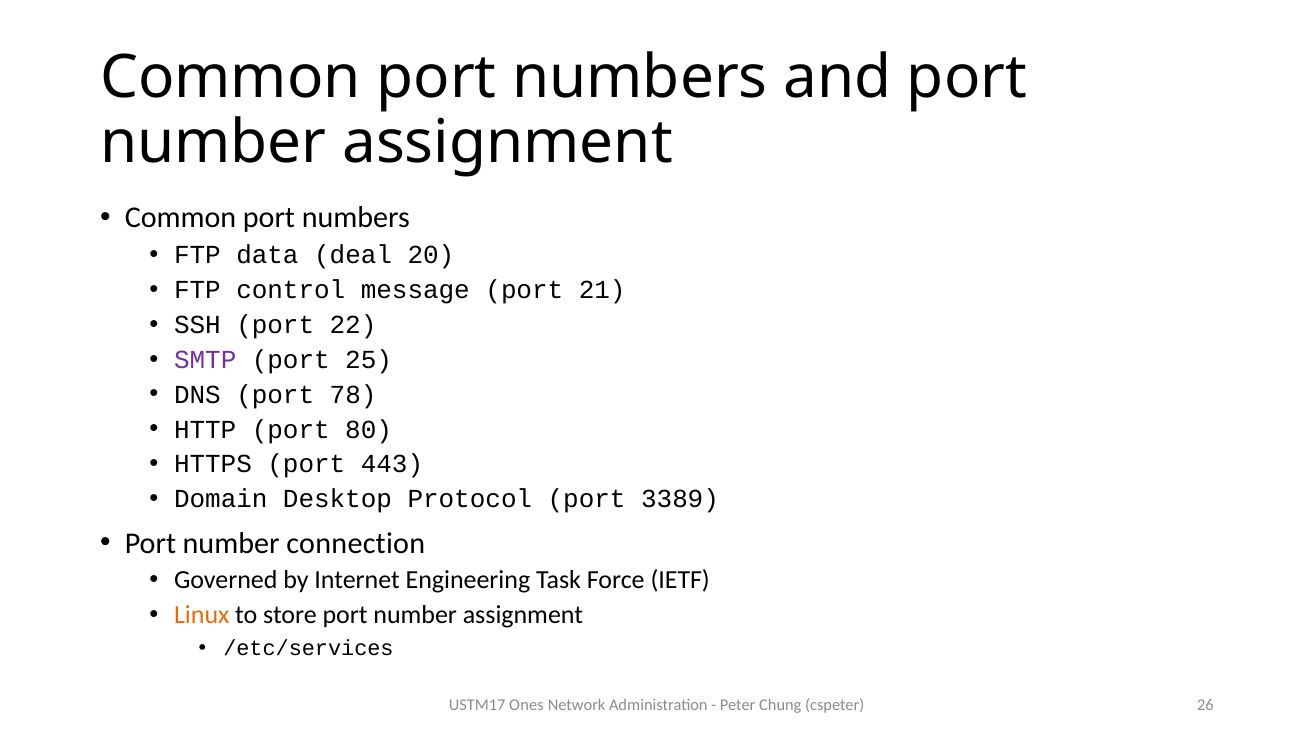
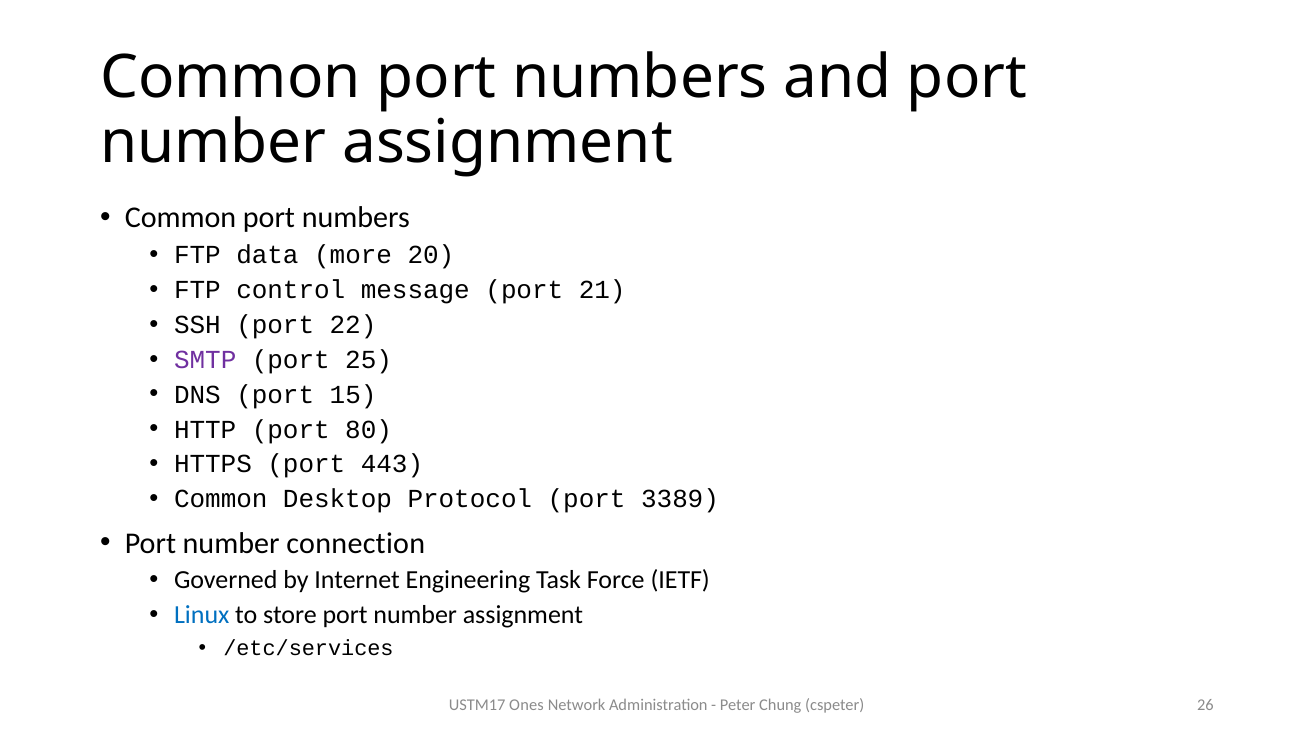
deal: deal -> more
78: 78 -> 15
Domain at (221, 499): Domain -> Common
Linux colour: orange -> blue
